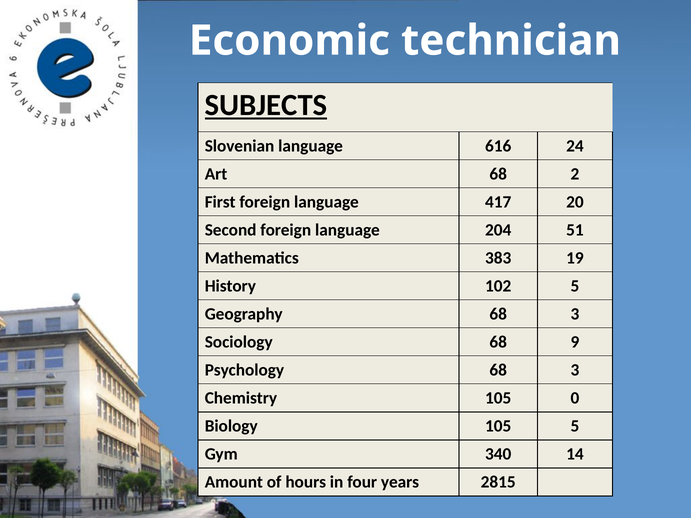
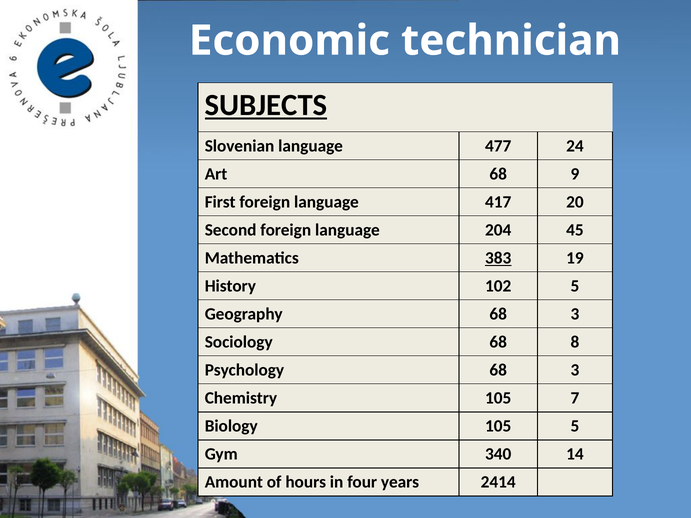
616: 616 -> 477
2: 2 -> 9
51: 51 -> 45
383 underline: none -> present
9: 9 -> 8
0: 0 -> 7
2815: 2815 -> 2414
